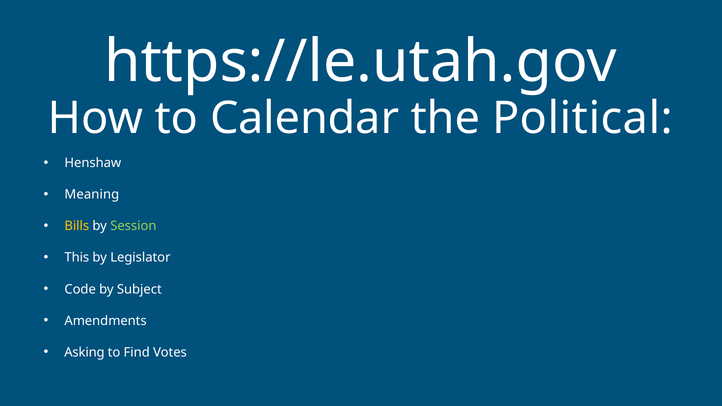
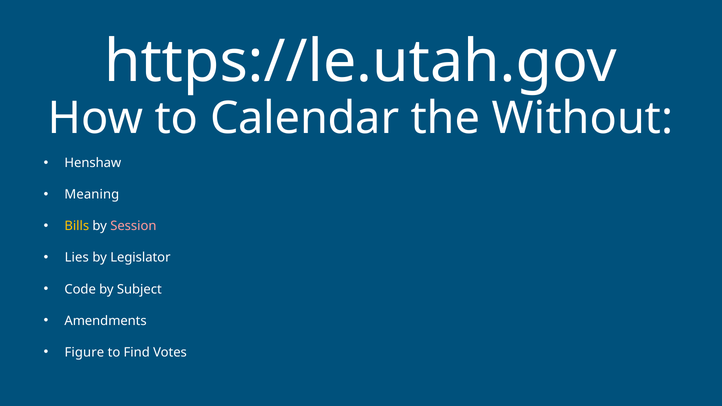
Political: Political -> Without
Session colour: light green -> pink
This: This -> Lies
Asking: Asking -> Figure
